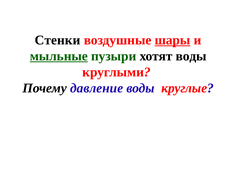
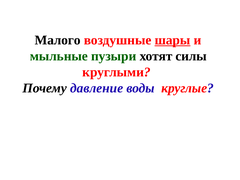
Стенки: Стенки -> Малого
мыльные underline: present -> none
хотят воды: воды -> силы
